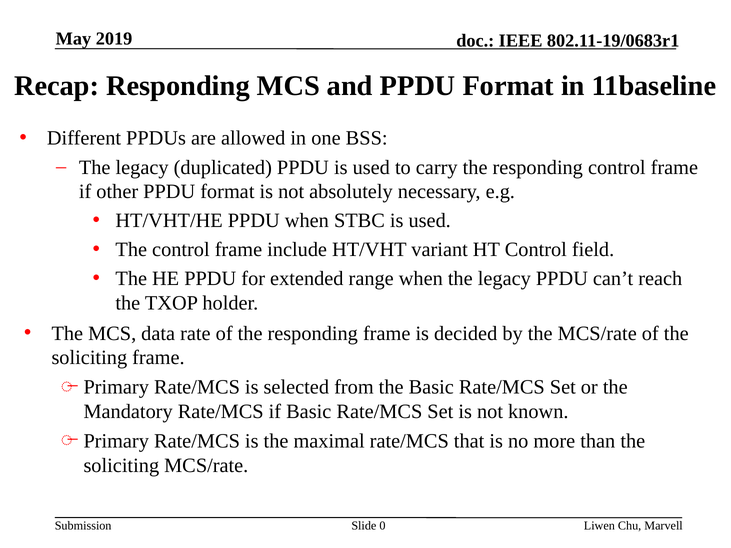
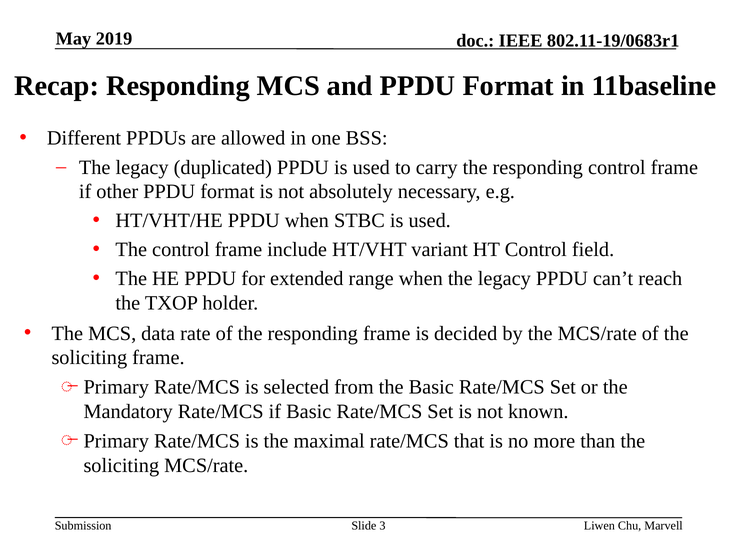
0: 0 -> 3
